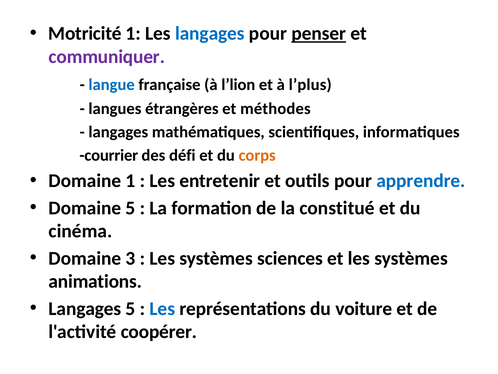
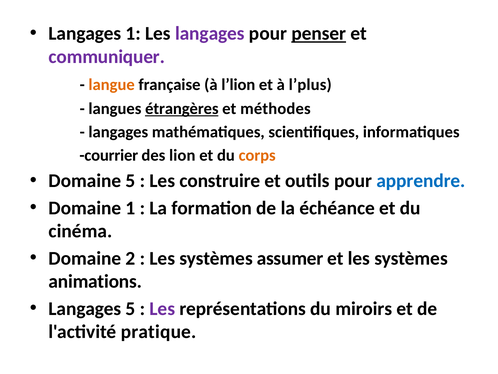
Motricité at (85, 34): Motricité -> Langages
langages at (210, 34) colour: blue -> purple
langue colour: blue -> orange
étrangères underline: none -> present
défi: défi -> lion
Domaine 1: 1 -> 5
entretenir: entretenir -> construire
Domaine 5: 5 -> 1
constitué: constitué -> échéance
3: 3 -> 2
sciences: sciences -> assumer
Les at (162, 308) colour: blue -> purple
voiture: voiture -> miroirs
coopérer: coopérer -> pratique
